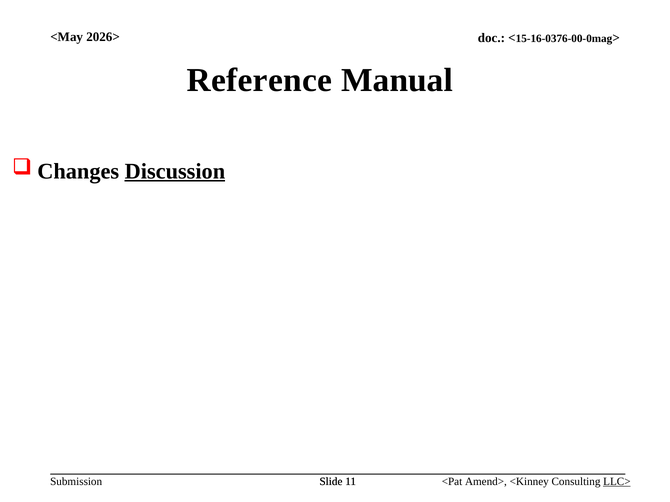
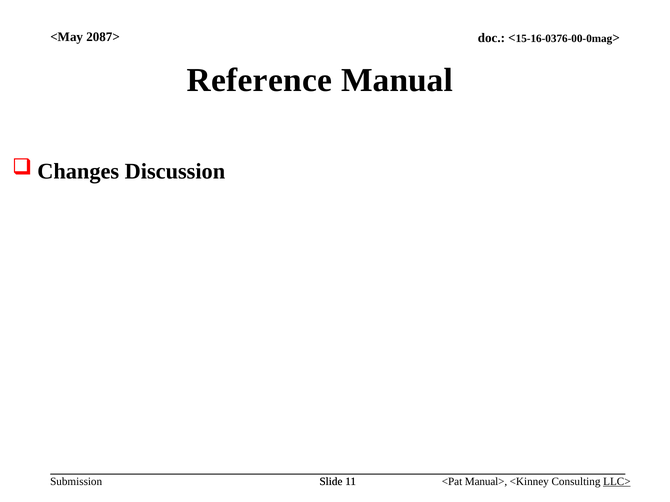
2026>: 2026> -> 2087>
Discussion underline: present -> none
Amend>: Amend> -> Manual>
